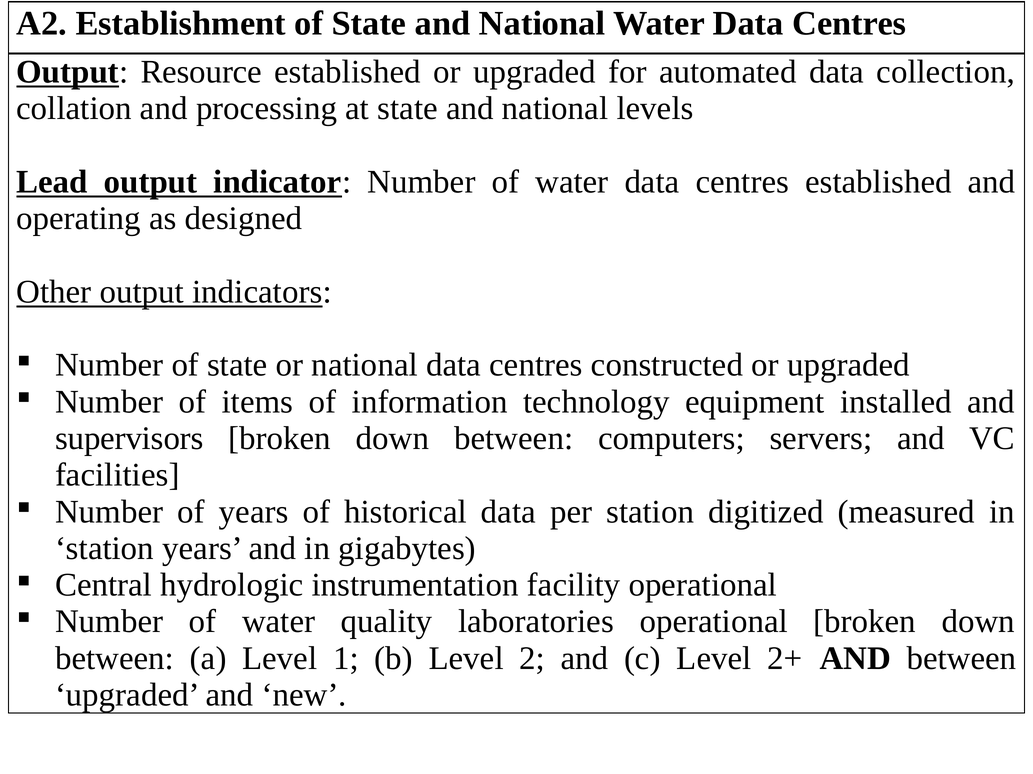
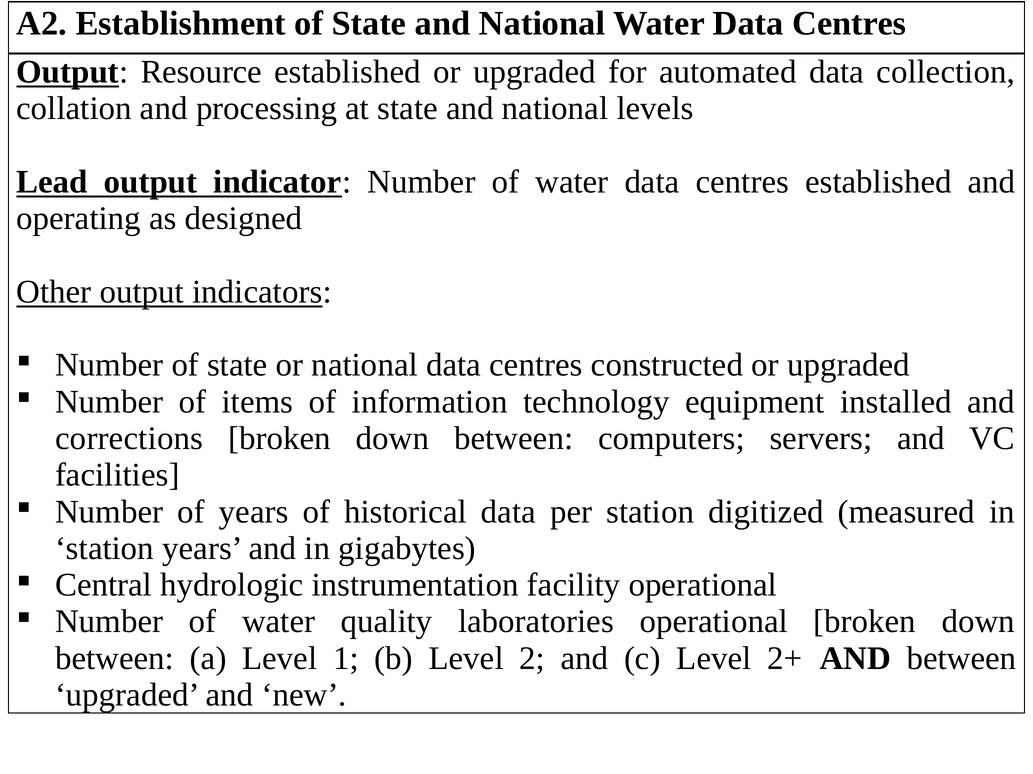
supervisors: supervisors -> corrections
